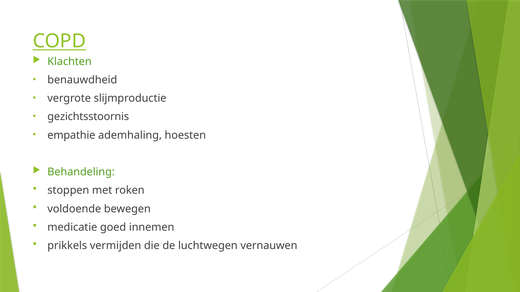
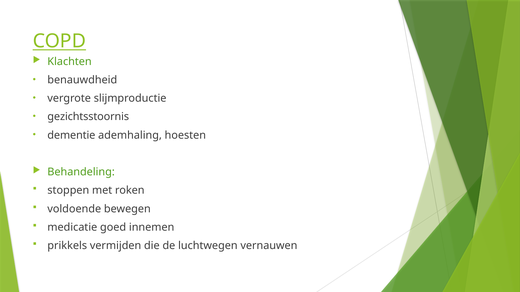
empathie: empathie -> dementie
